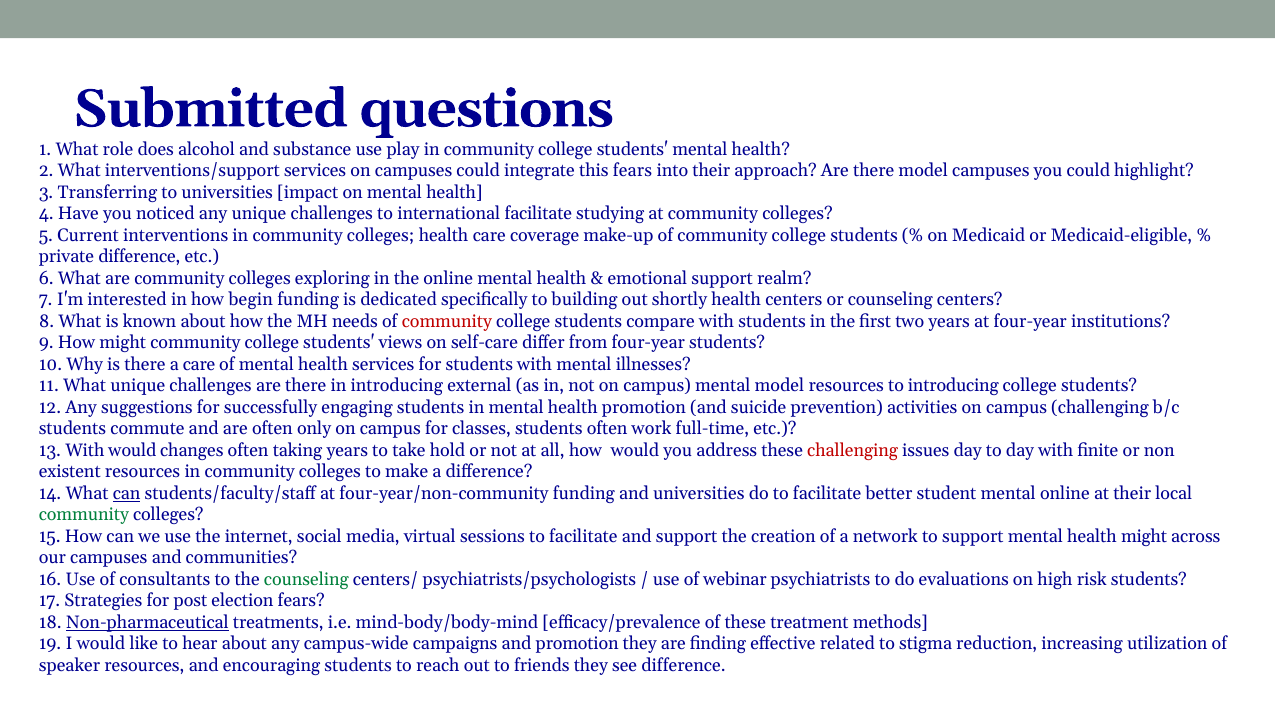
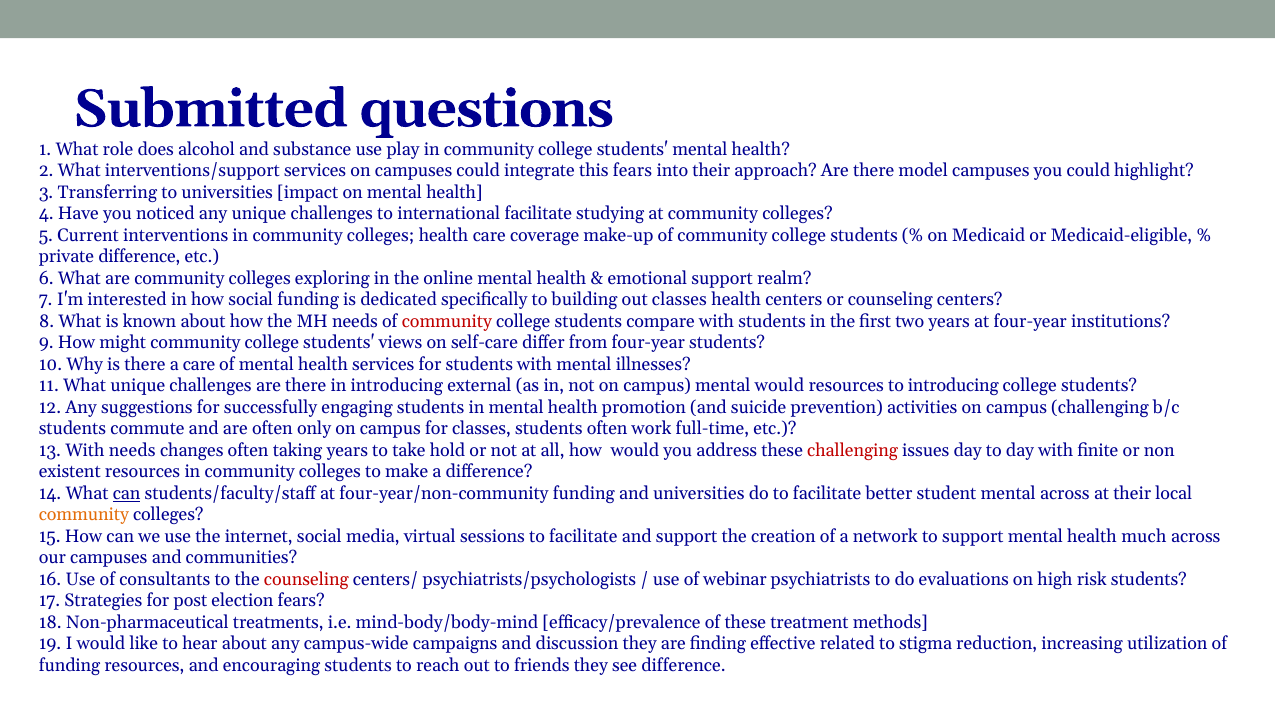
how begin: begin -> social
out shortly: shortly -> classes
mental model: model -> would
With would: would -> needs
mental online: online -> across
community at (84, 515) colour: green -> orange
health might: might -> much
counseling at (306, 580) colour: green -> red
Non-pharmaceutical underline: present -> none
and promotion: promotion -> discussion
speaker at (69, 666): speaker -> funding
